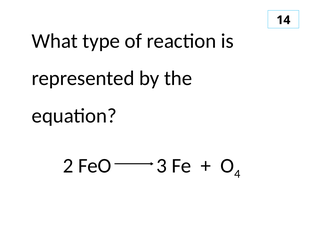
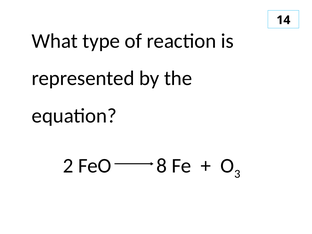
3: 3 -> 8
4: 4 -> 3
